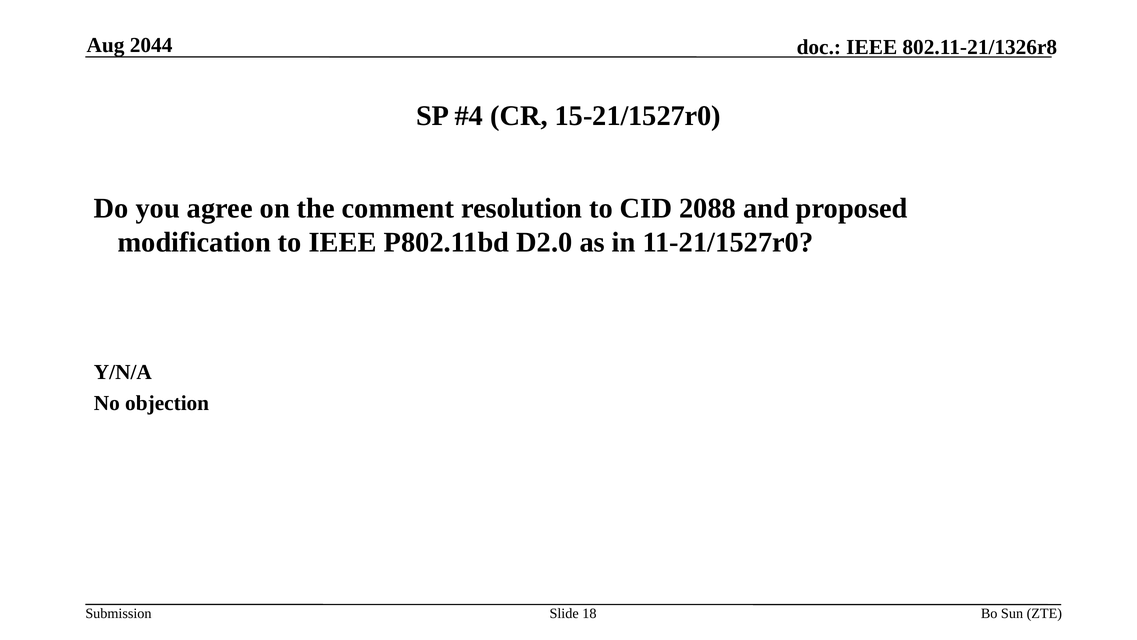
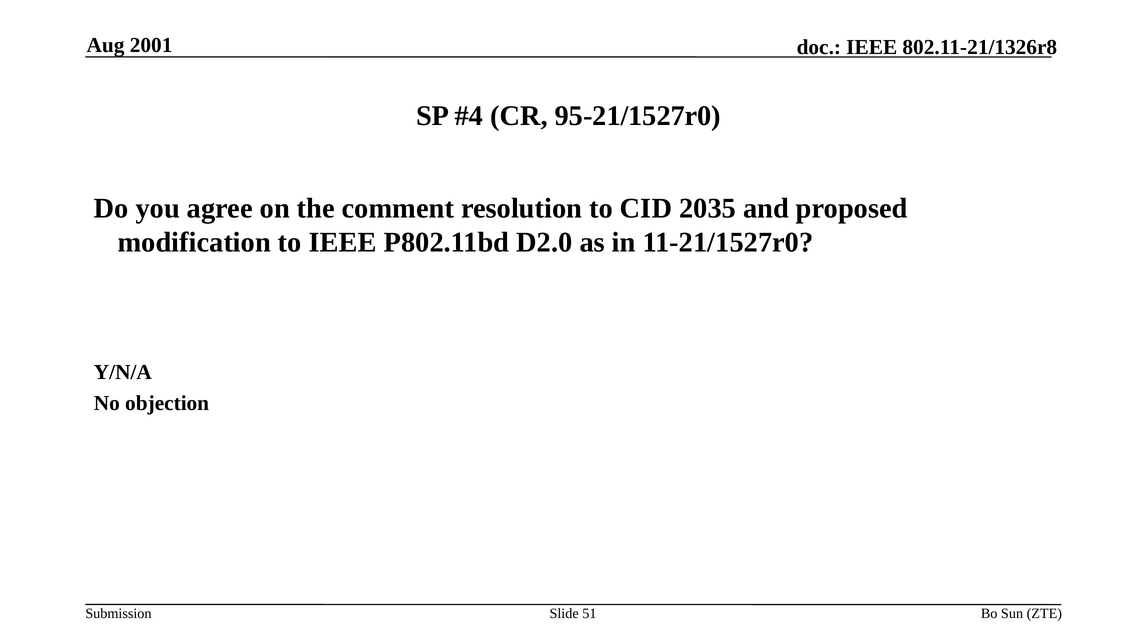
2044: 2044 -> 2001
15-21/1527r0: 15-21/1527r0 -> 95-21/1527r0
2088: 2088 -> 2035
18: 18 -> 51
